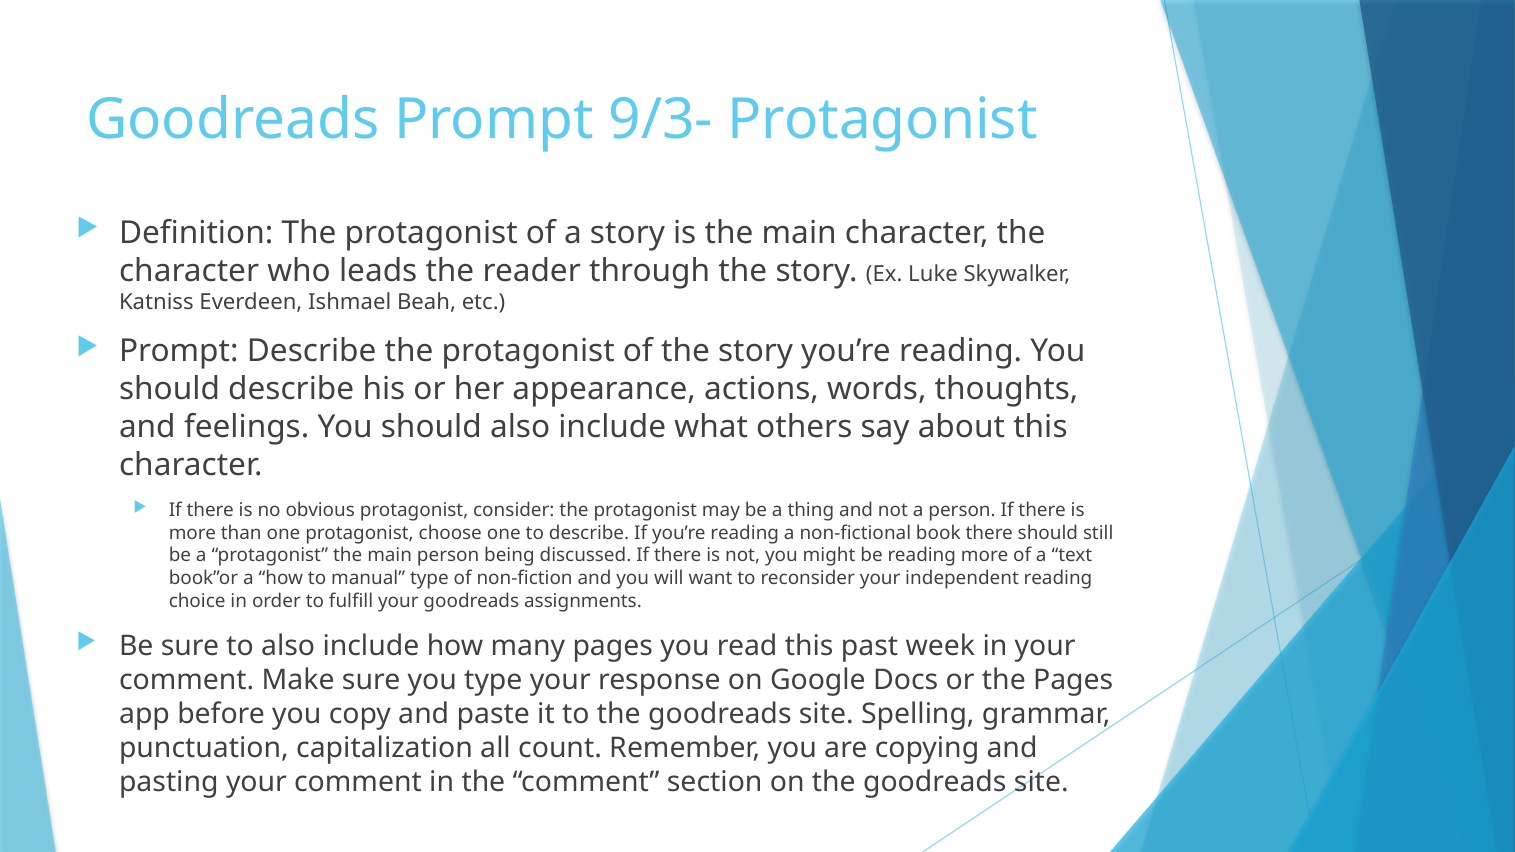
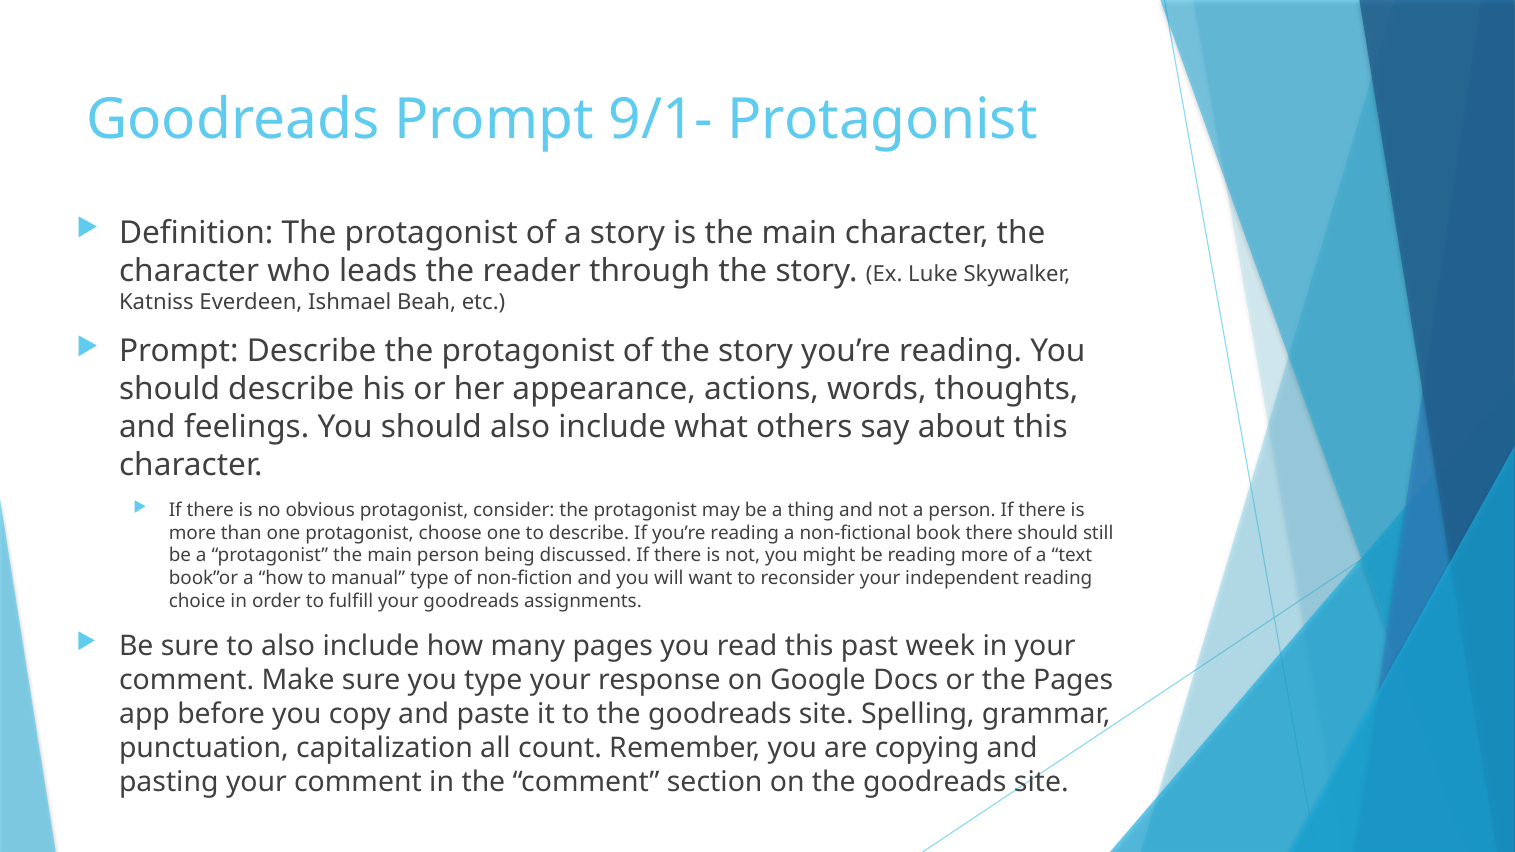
9/3-: 9/3- -> 9/1-
